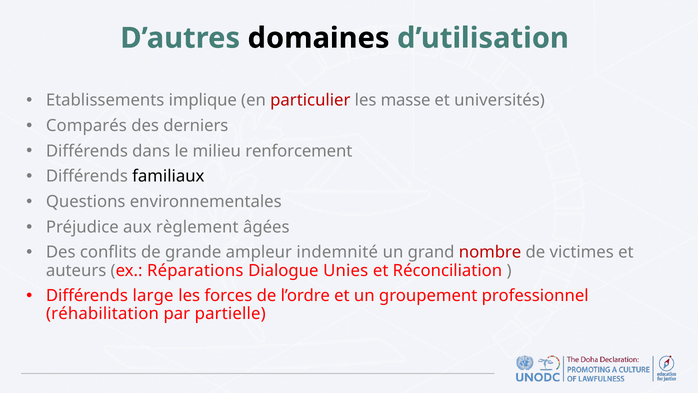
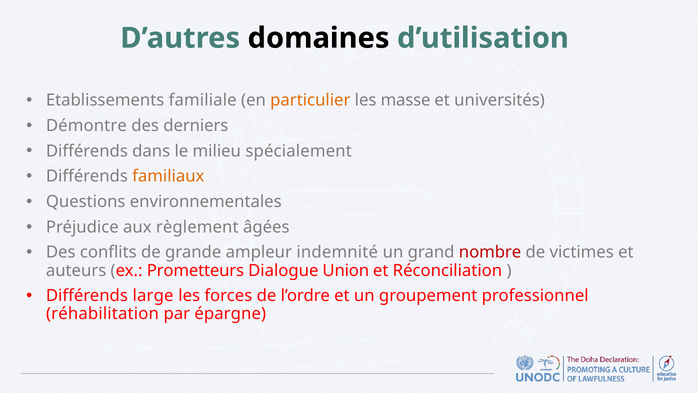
implique: implique -> familiale
particulier colour: red -> orange
Comparés: Comparés -> Démontre
renforcement: renforcement -> spécialement
familiaux colour: black -> orange
Réparations: Réparations -> Prometteurs
Unies: Unies -> Union
partielle: partielle -> épargne
